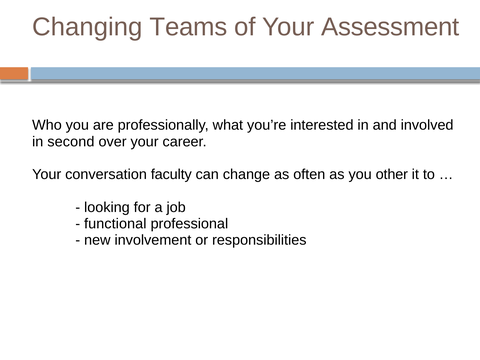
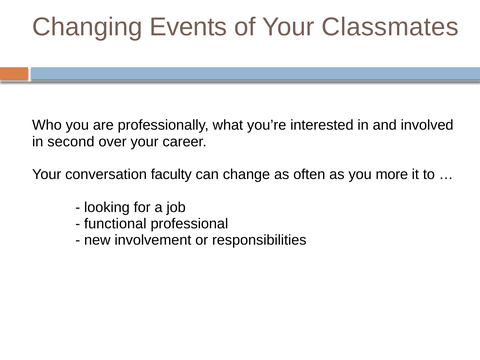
Teams: Teams -> Events
Assessment: Assessment -> Classmates
other: other -> more
